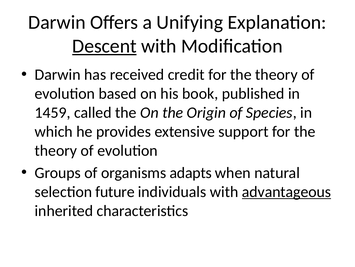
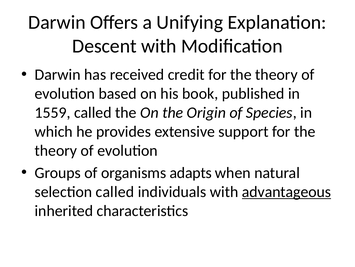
Descent underline: present -> none
1459: 1459 -> 1559
selection future: future -> called
